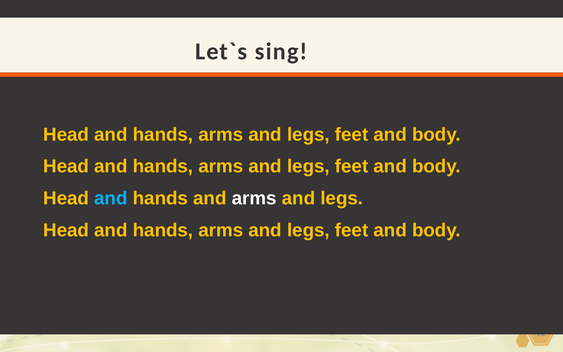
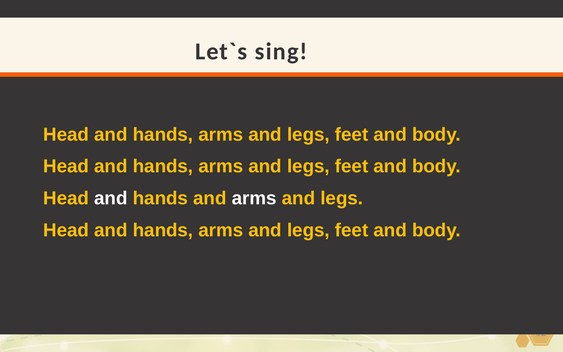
and at (111, 198) colour: light blue -> white
